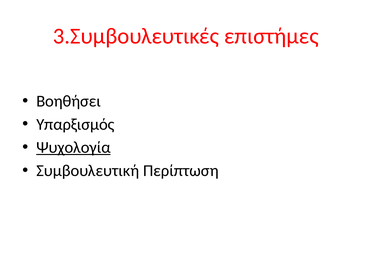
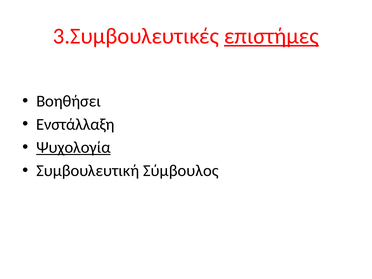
επιστήμες underline: none -> present
Υπαρξισμός: Υπαρξισμός -> Ενστάλλαξη
Περίπτωση: Περίπτωση -> Σύμβουλος
